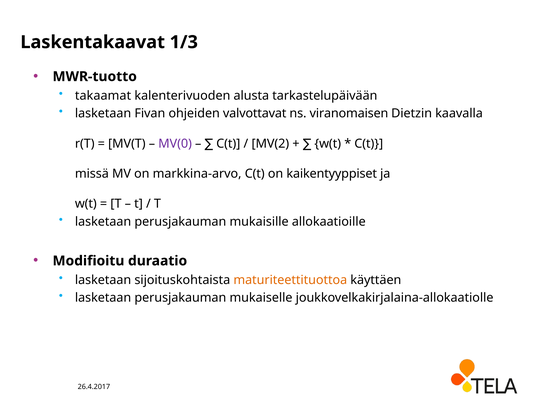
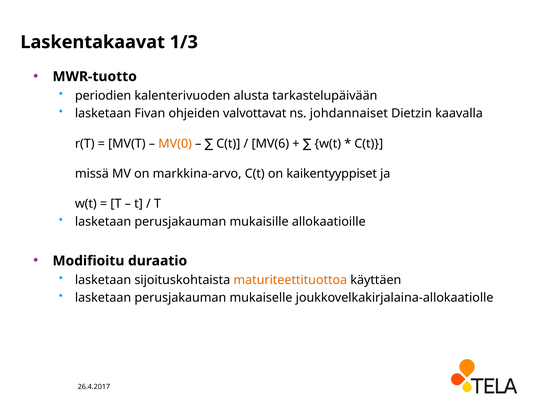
takaamat: takaamat -> periodien
viranomaisen: viranomaisen -> johdannaiset
MV(0 colour: purple -> orange
MV(2: MV(2 -> MV(6
